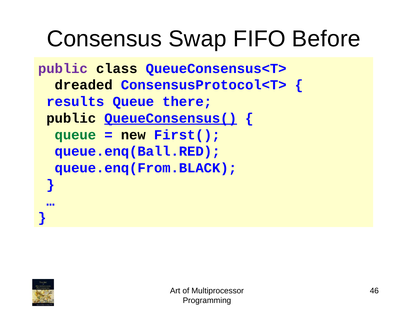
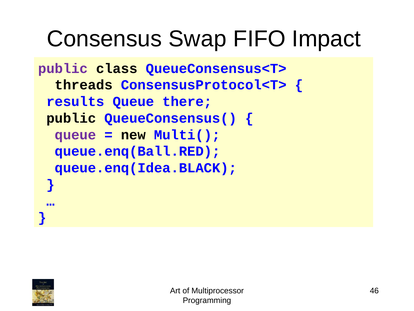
Before: Before -> Impact
dreaded: dreaded -> threads
QueueConsensus( underline: present -> none
queue at (75, 135) colour: green -> purple
First(: First( -> Multi(
queue.enq(From.BLACK: queue.enq(From.BLACK -> queue.enq(Idea.BLACK
